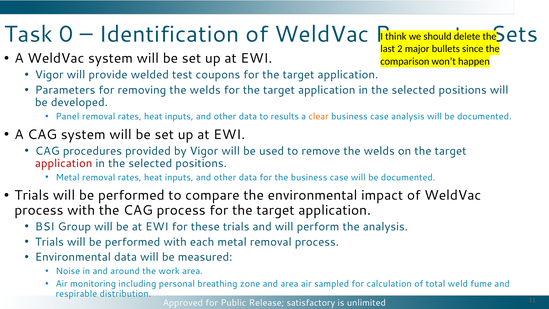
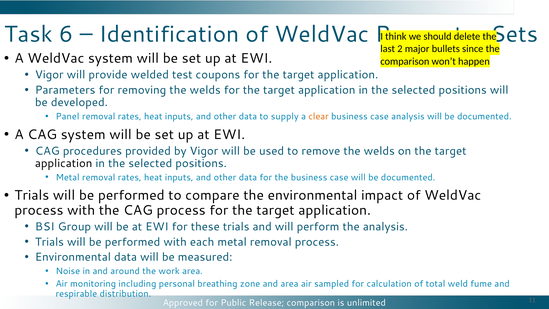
0: 0 -> 6
results: results -> supply
application at (64, 163) colour: red -> black
Release satisfactory: satisfactory -> comparison
